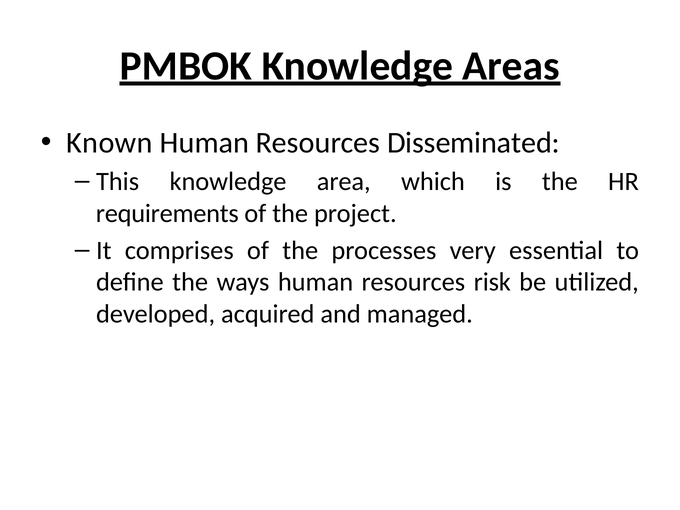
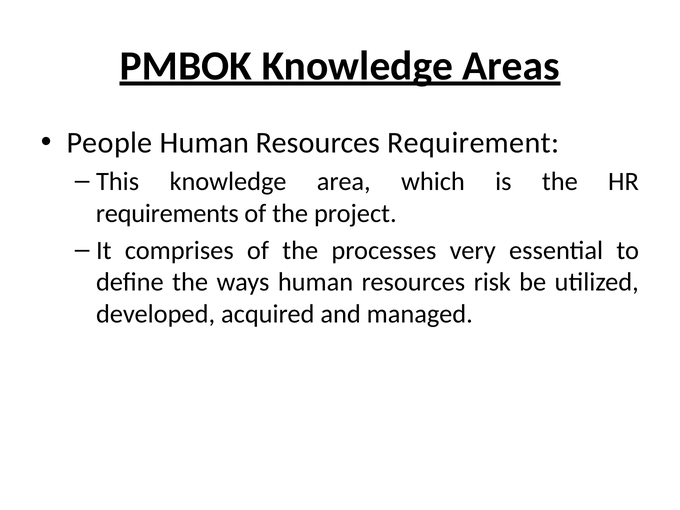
Known: Known -> People
Disseminated: Disseminated -> Requirement
